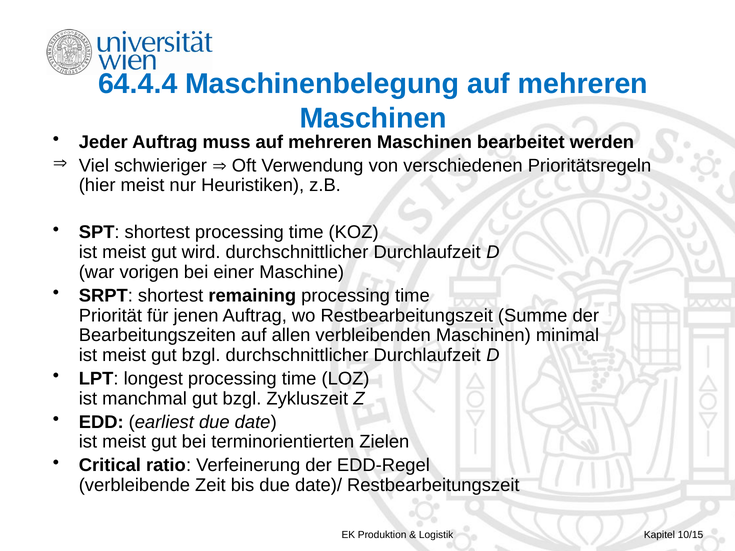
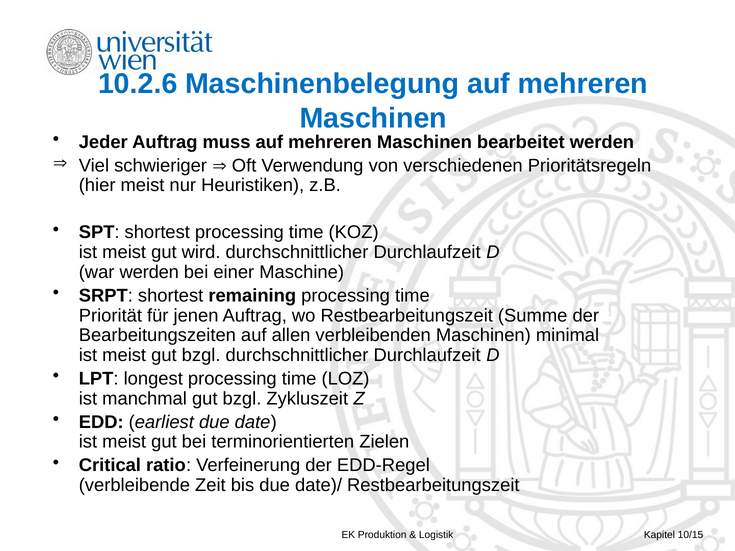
64.4.4: 64.4.4 -> 10.2.6
war vorigen: vorigen -> werden
